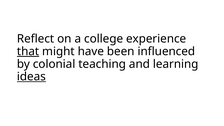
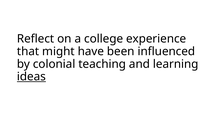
that underline: present -> none
